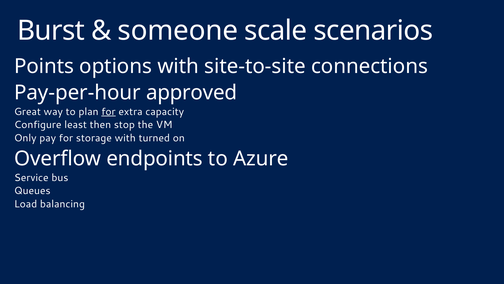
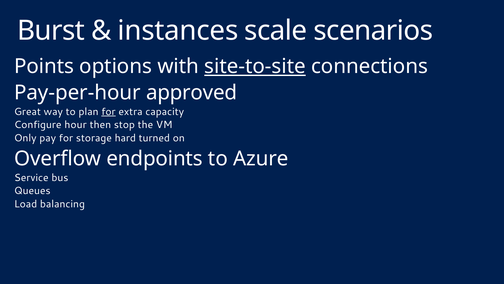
someone: someone -> instances
site-to-site underline: none -> present
least: least -> hour
storage with: with -> hard
